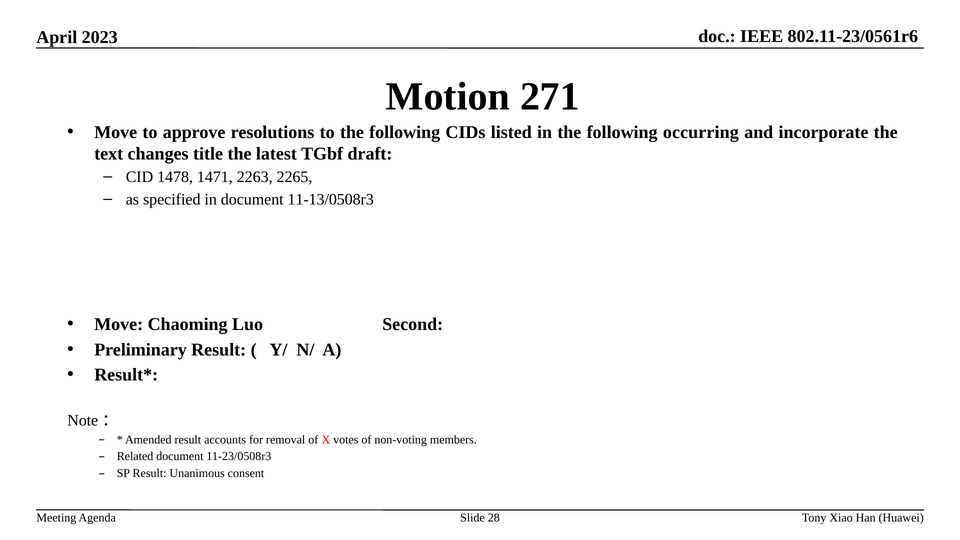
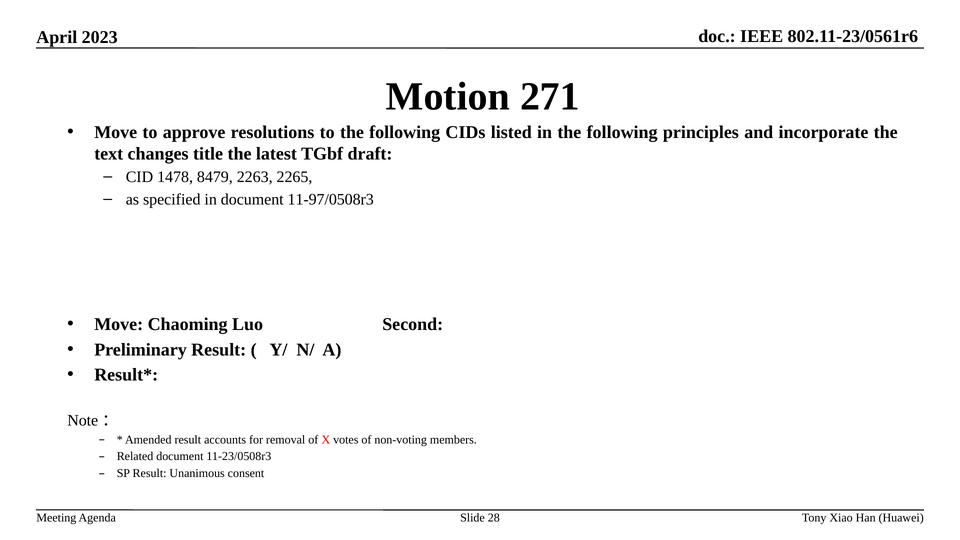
occurring: occurring -> principles
1471: 1471 -> 8479
11-13/0508r3: 11-13/0508r3 -> 11-97/0508r3
